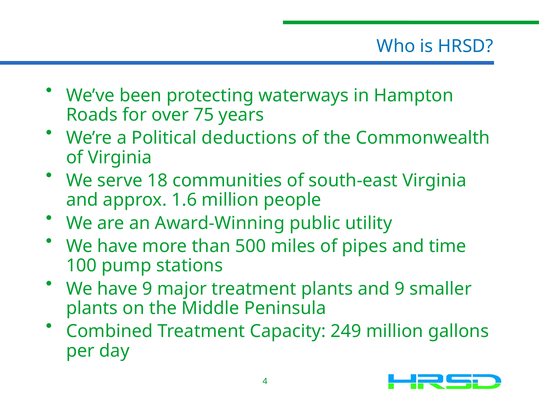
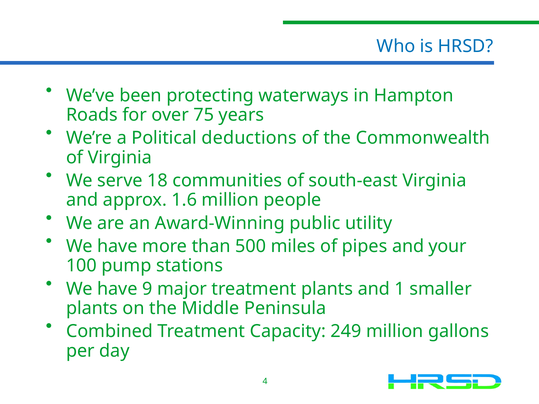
time: time -> your
and 9: 9 -> 1
